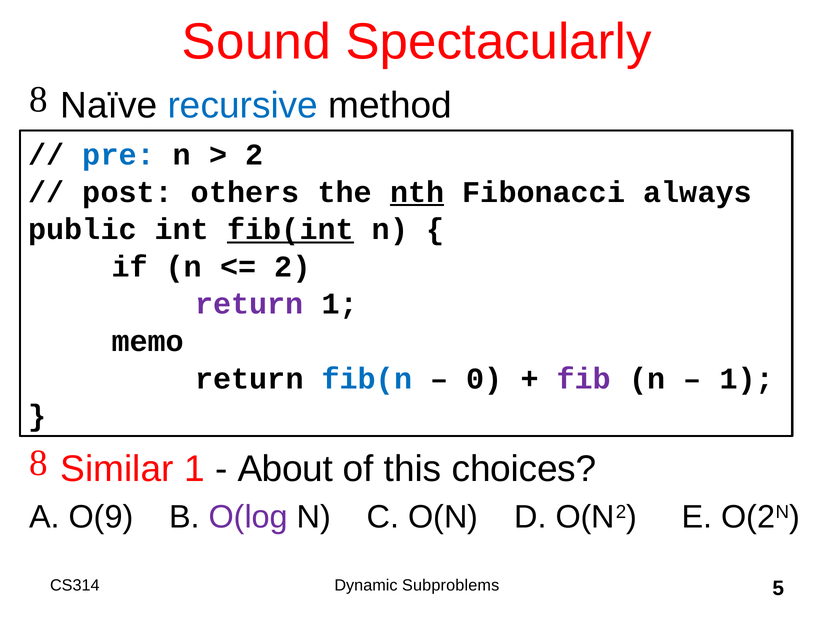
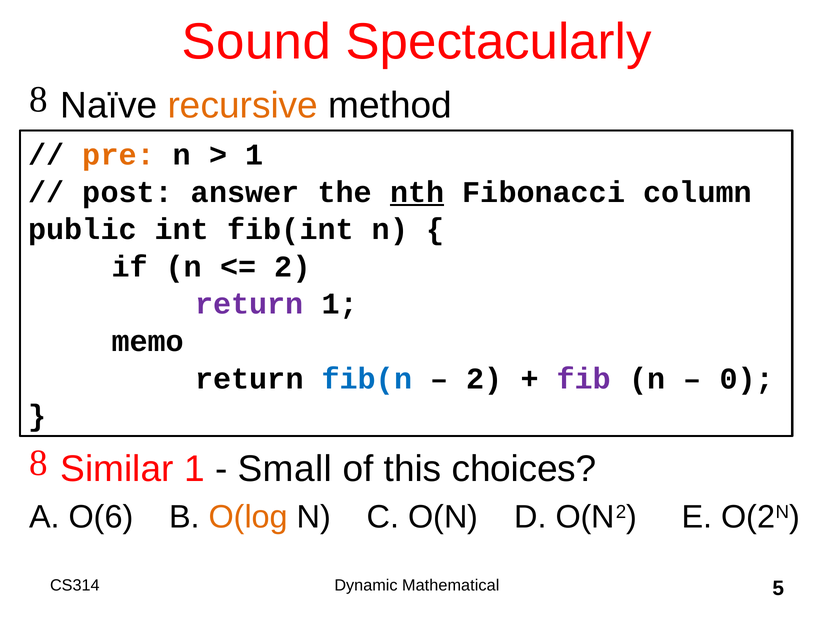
recursive colour: blue -> orange
pre colour: blue -> orange
2 at (254, 155): 2 -> 1
others: others -> answer
always: always -> column
fib(int underline: present -> none
0 at (484, 378): 0 -> 2
1 at (747, 378): 1 -> 0
About: About -> Small
O(9: O(9 -> O(6
O(log colour: purple -> orange
Subproblems: Subproblems -> Mathematical
